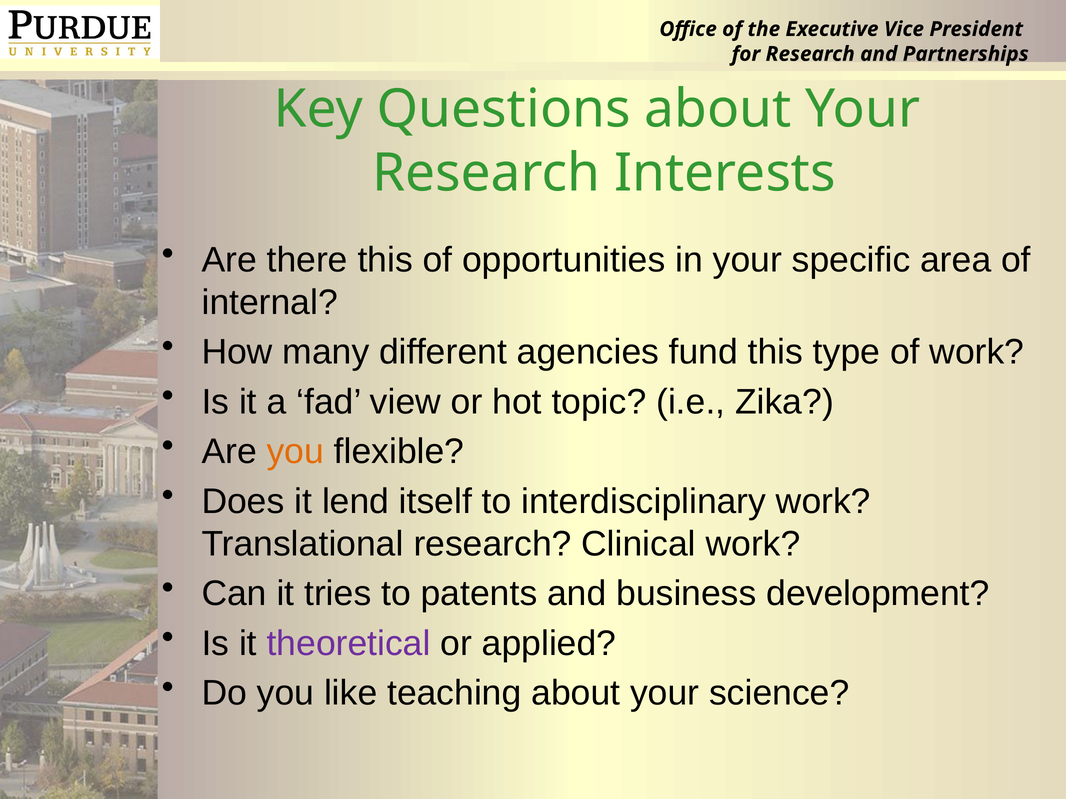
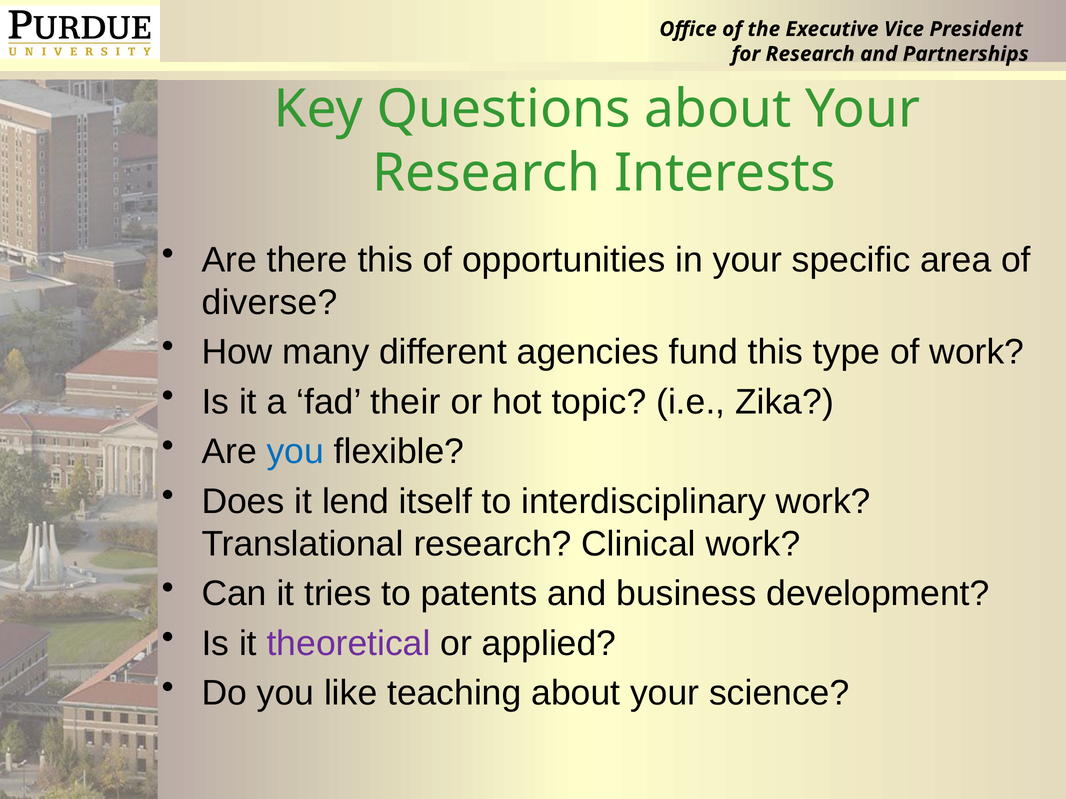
internal: internal -> diverse
view: view -> their
you at (295, 452) colour: orange -> blue
